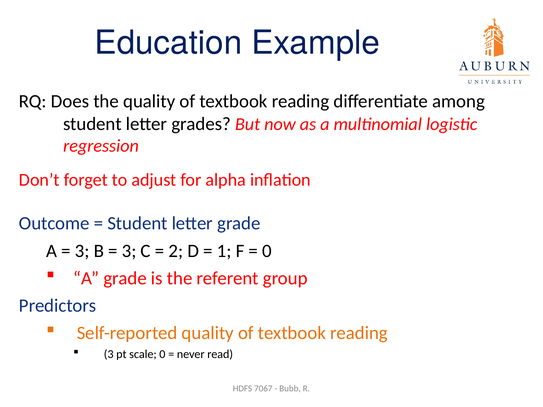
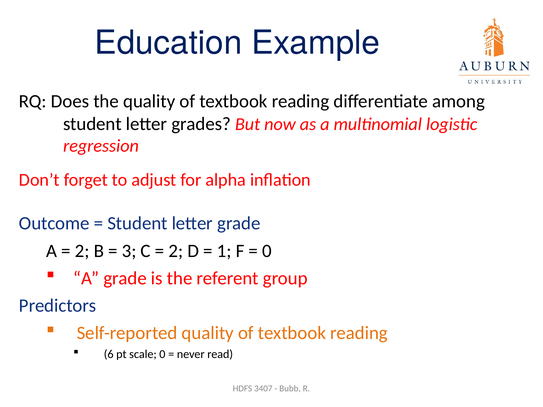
3 at (82, 251): 3 -> 2
3 at (109, 354): 3 -> 6
7067: 7067 -> 3407
